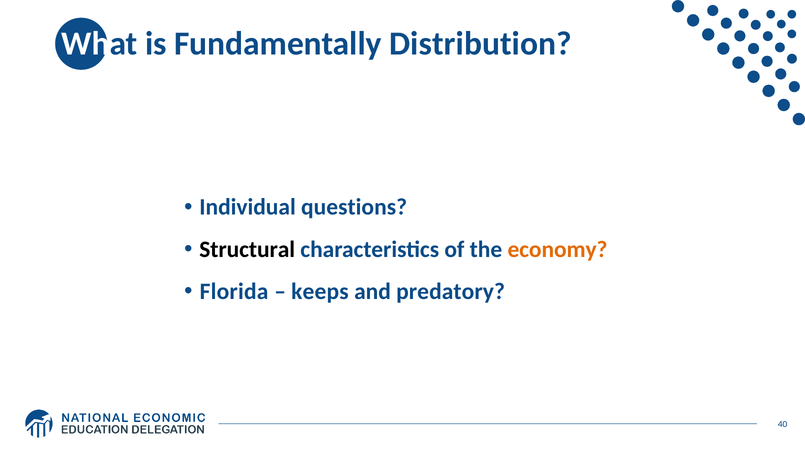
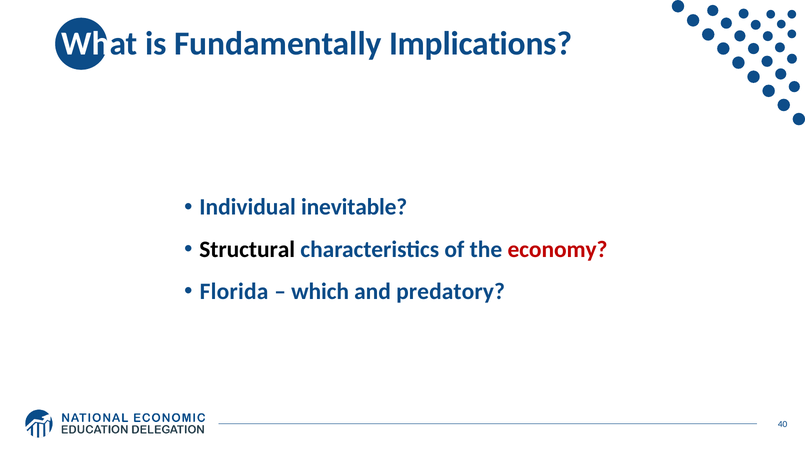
Distribution: Distribution -> Implications
questions: questions -> inevitable
economy colour: orange -> red
keeps: keeps -> which
